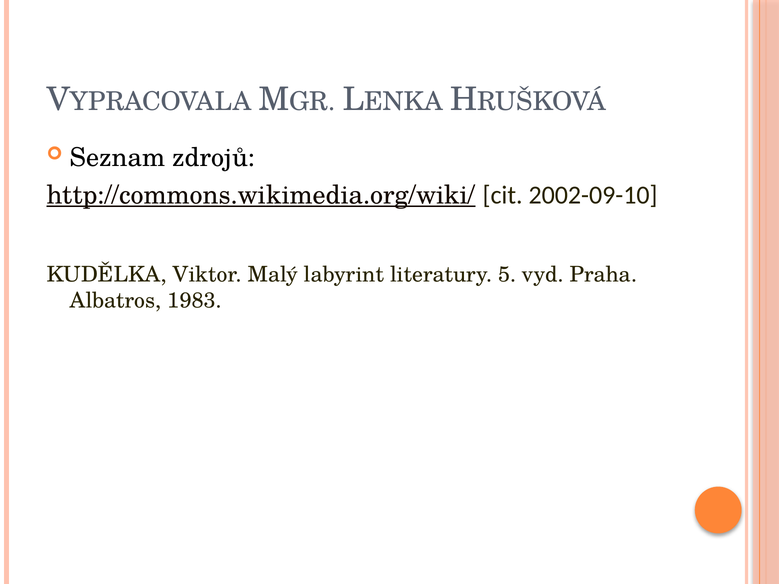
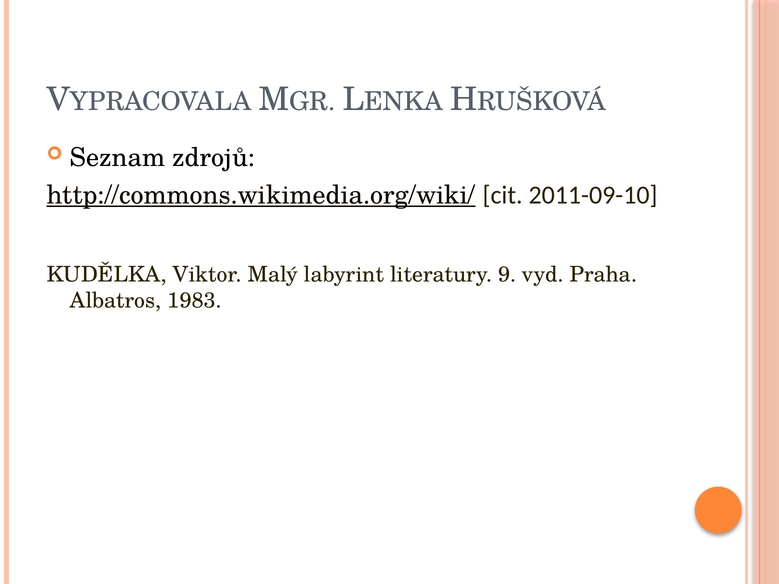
2002-09-10: 2002-09-10 -> 2011-09-10
5: 5 -> 9
